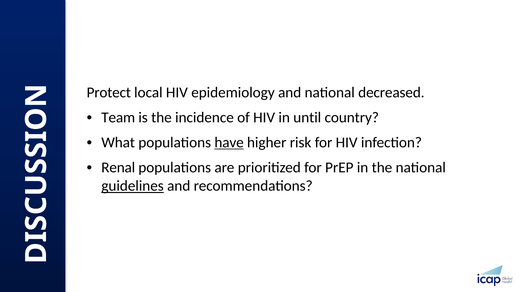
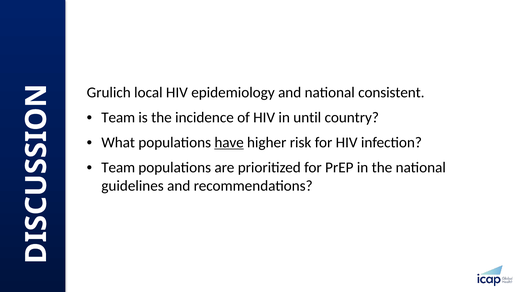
Protect: Protect -> Grulich
decreased: decreased -> consistent
Renal at (118, 168): Renal -> Team
guidelines underline: present -> none
